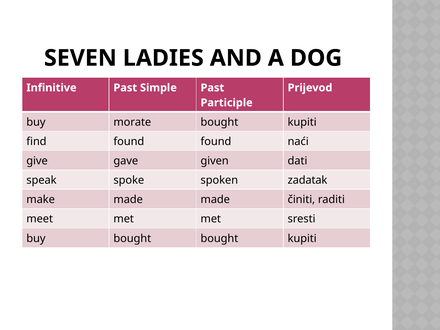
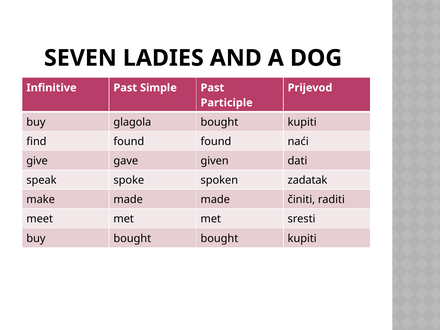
morate: morate -> glagola
